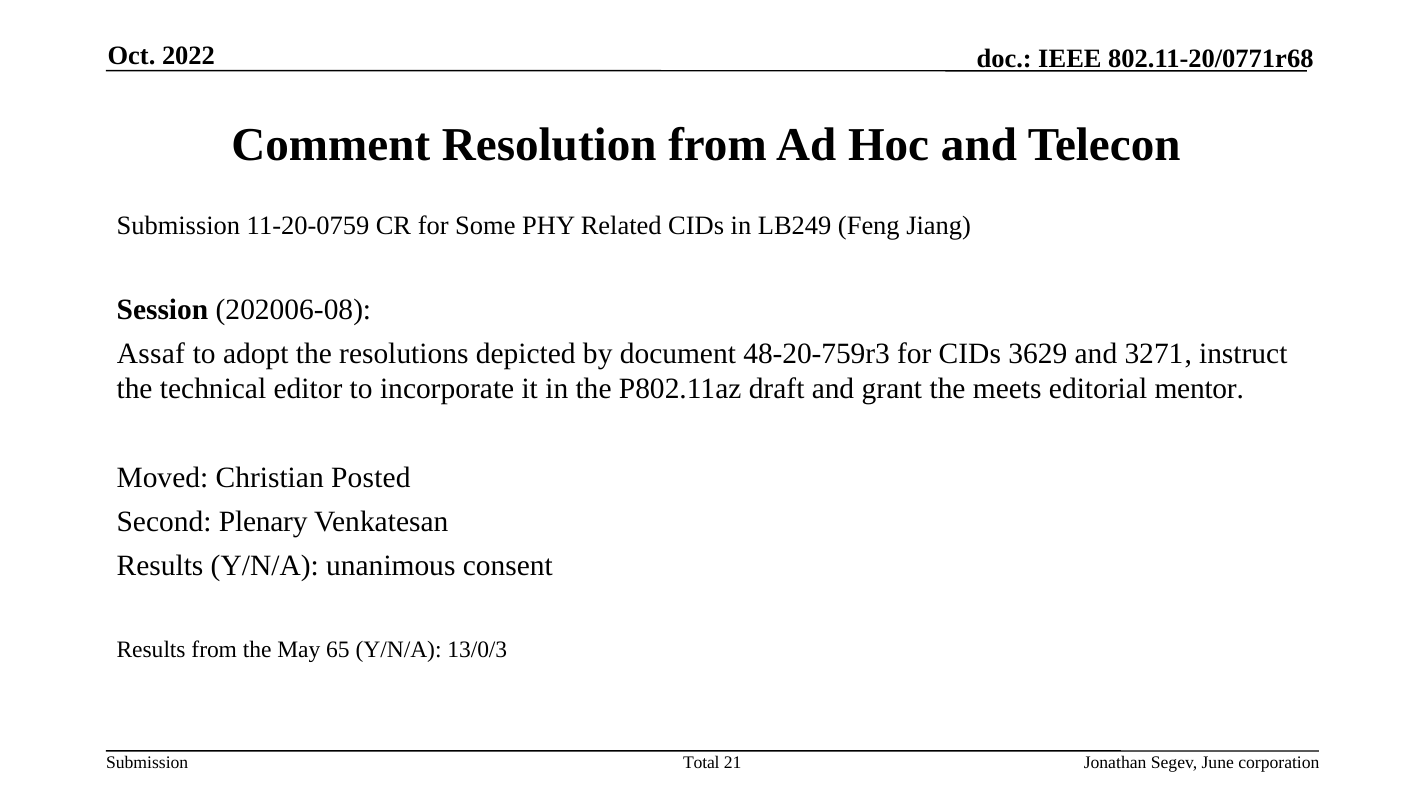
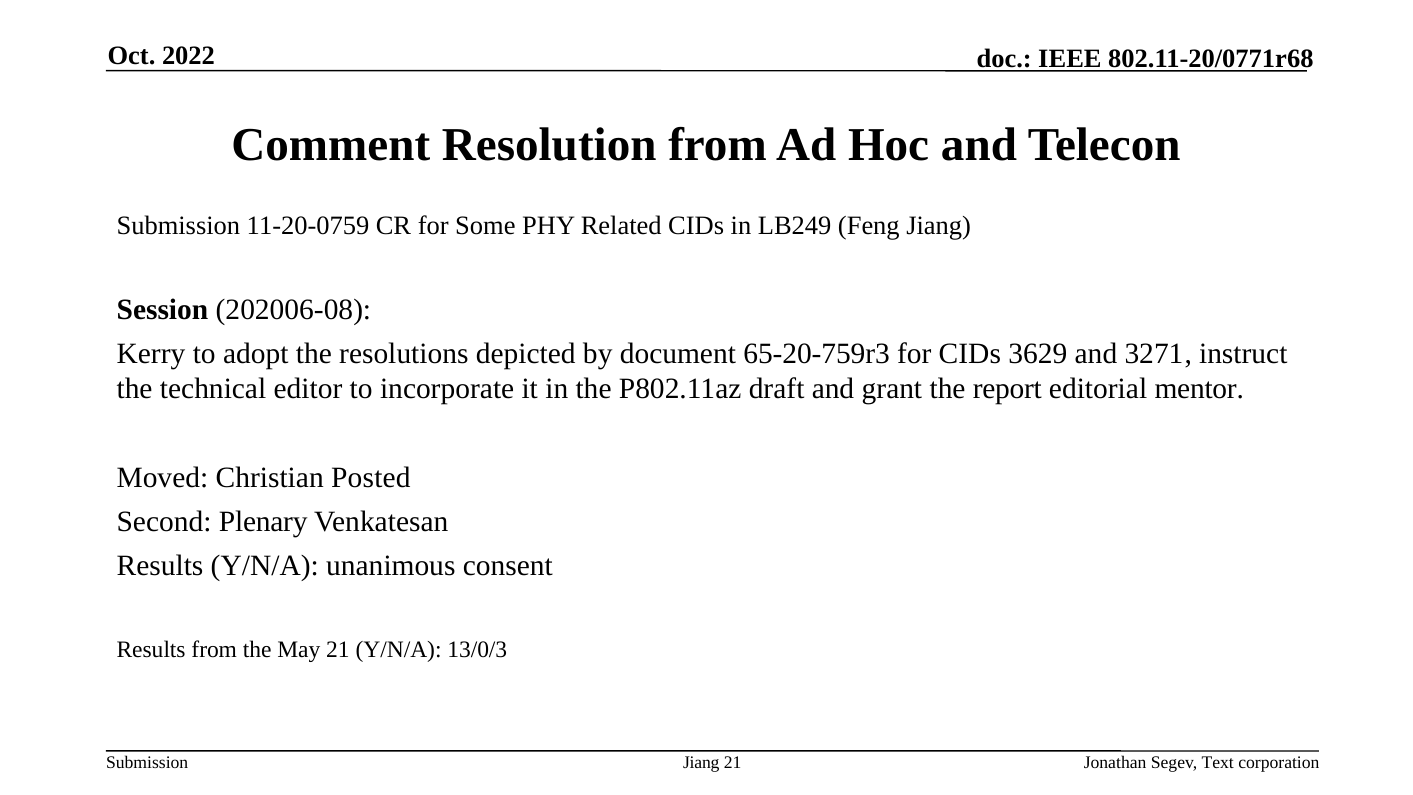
Assaf: Assaf -> Kerry
48-20-759r3: 48-20-759r3 -> 65-20-759r3
meets: meets -> report
May 65: 65 -> 21
Total at (701, 762): Total -> Jiang
June: June -> Text
